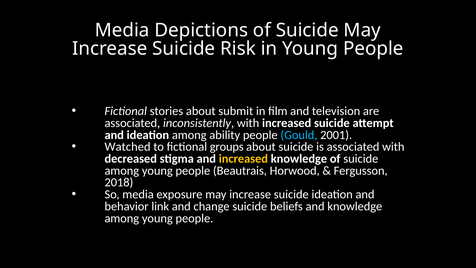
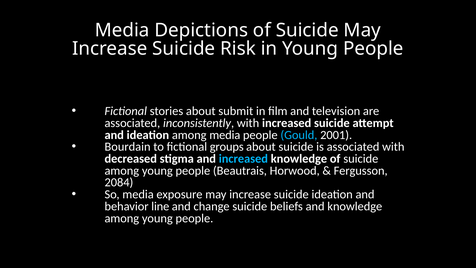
among ability: ability -> media
Watched: Watched -> Bourdain
increased at (243, 159) colour: yellow -> light blue
2018: 2018 -> 2084
link: link -> line
